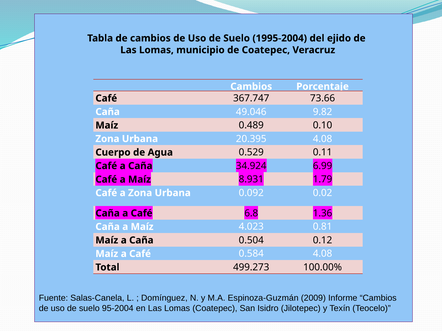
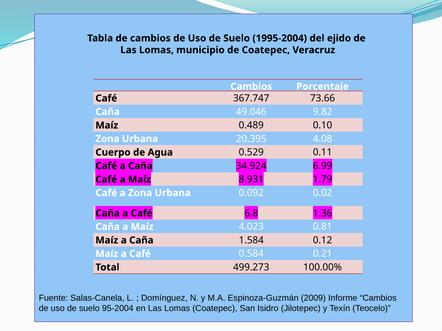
0.504: 0.504 -> 1.584
0.584 4.08: 4.08 -> 0.21
